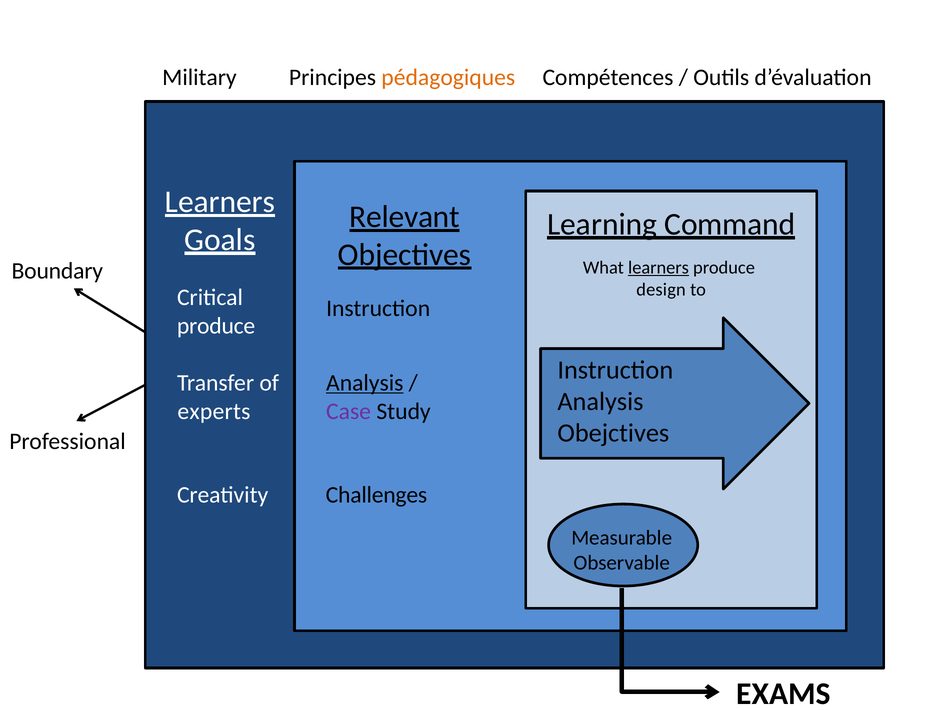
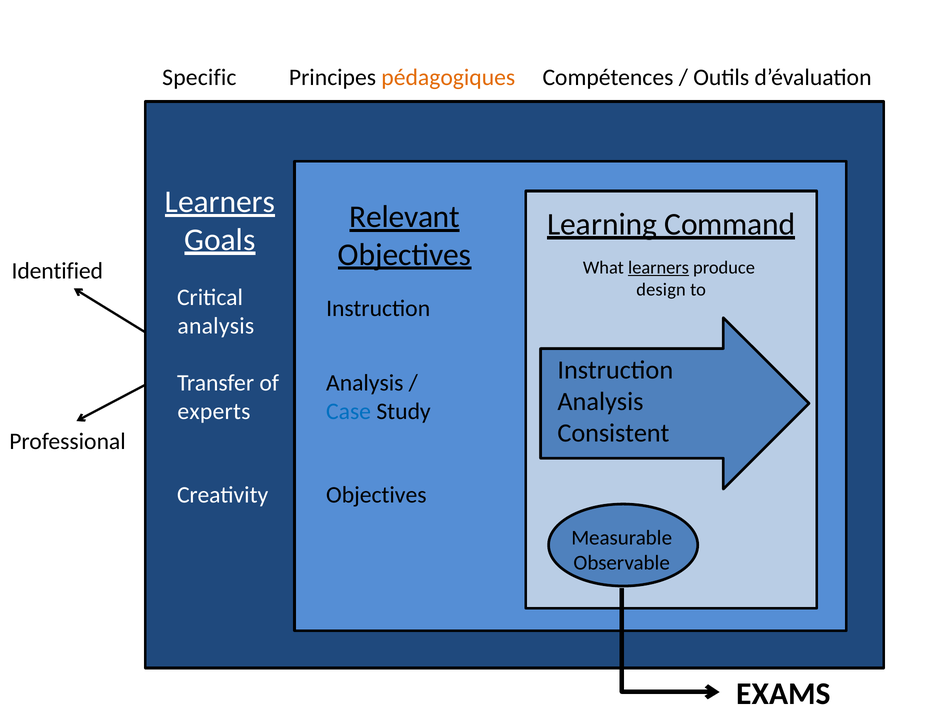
Military: Military -> Specific
Boundary: Boundary -> Identified
produce at (216, 326): produce -> analysis
Analysis at (365, 383) underline: present -> none
Case colour: purple -> blue
Obejctives: Obejctives -> Consistent
Challenges at (376, 495): Challenges -> Objectives
